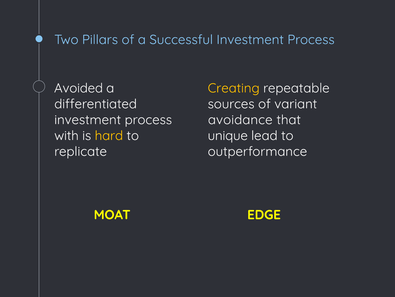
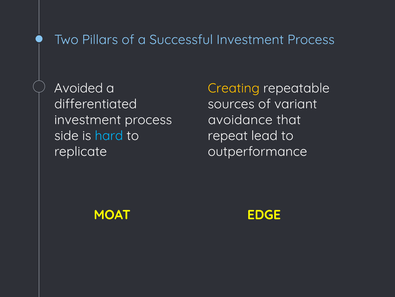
with: with -> side
hard colour: yellow -> light blue
unique: unique -> repeat
